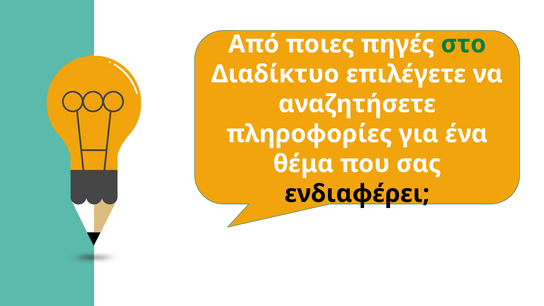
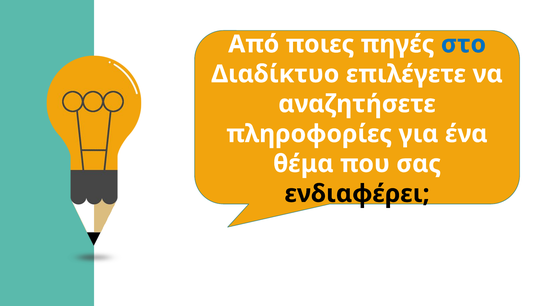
στο colour: green -> blue
